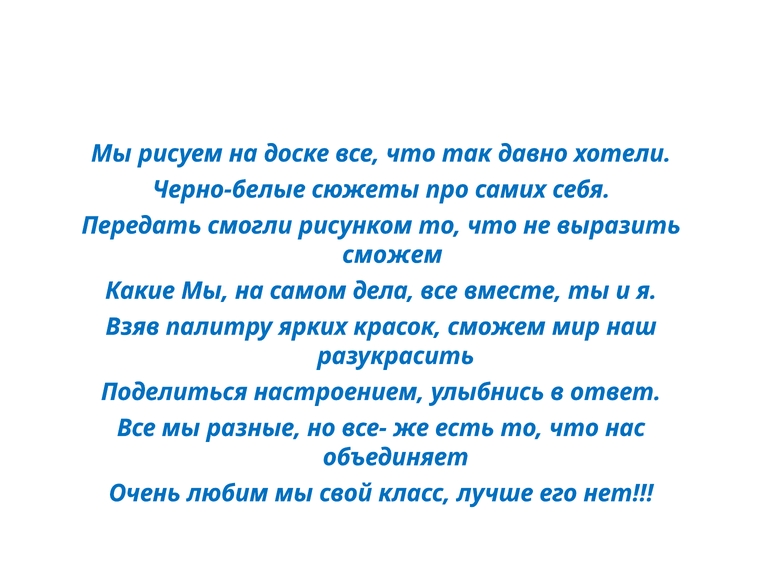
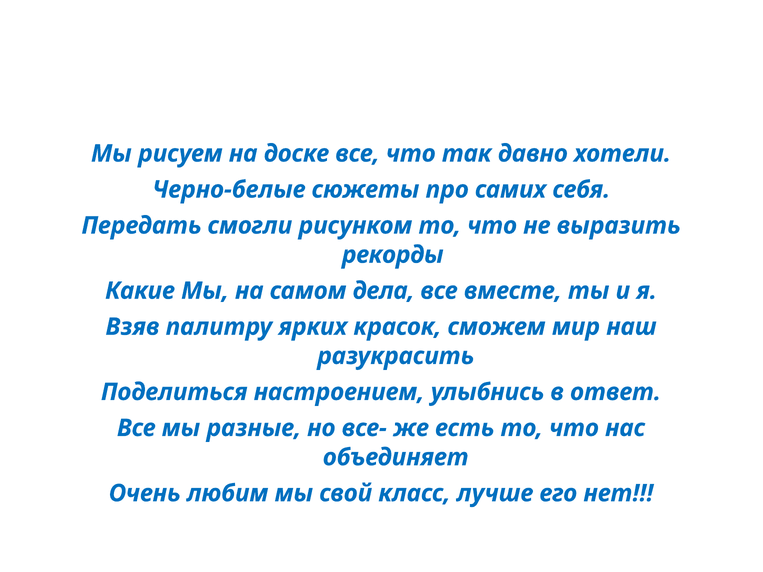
сможем at (392, 255): сможем -> рекорды
